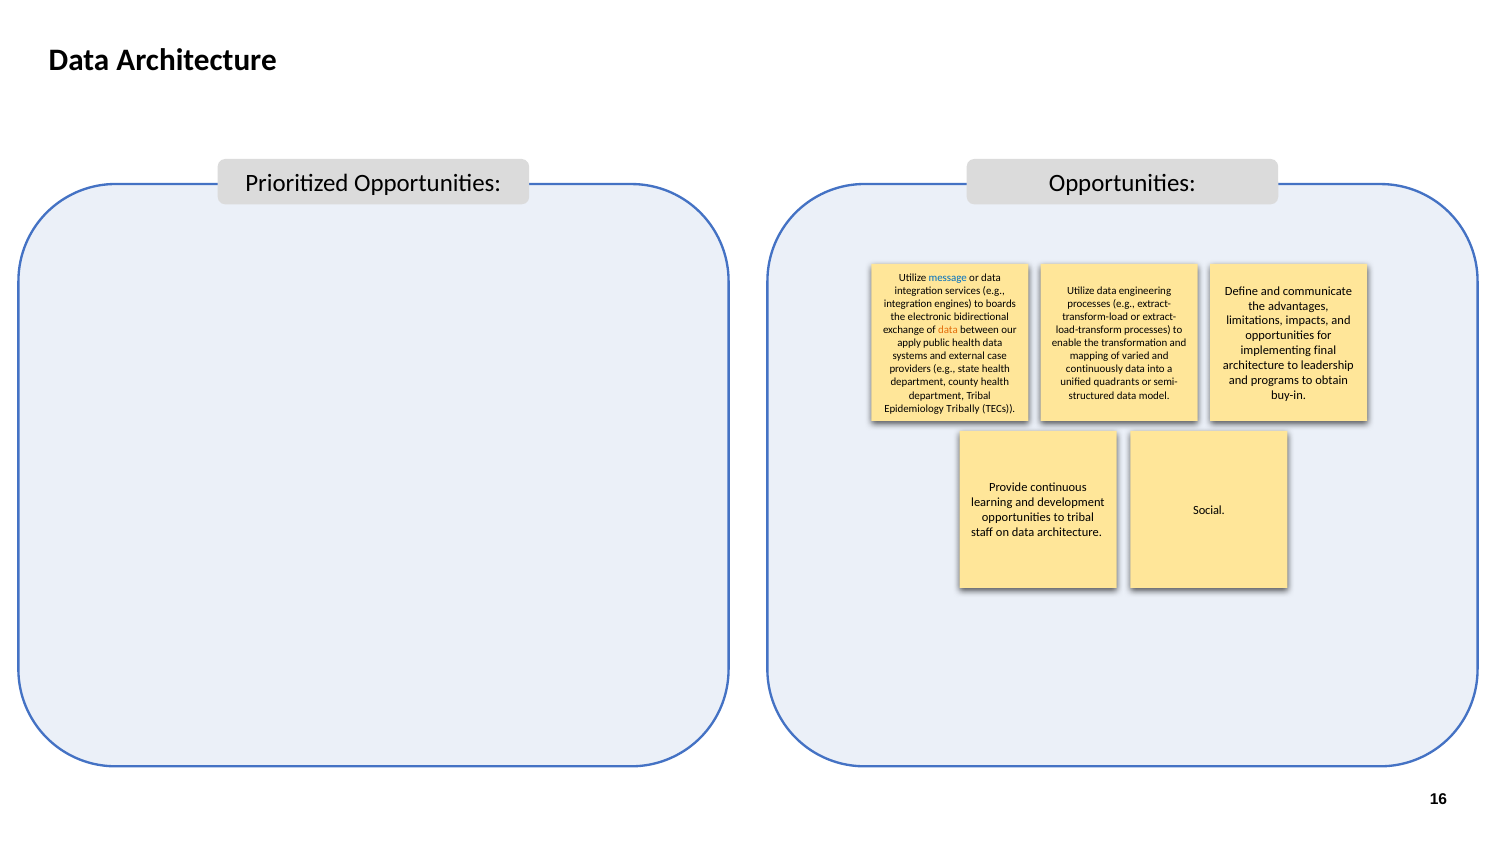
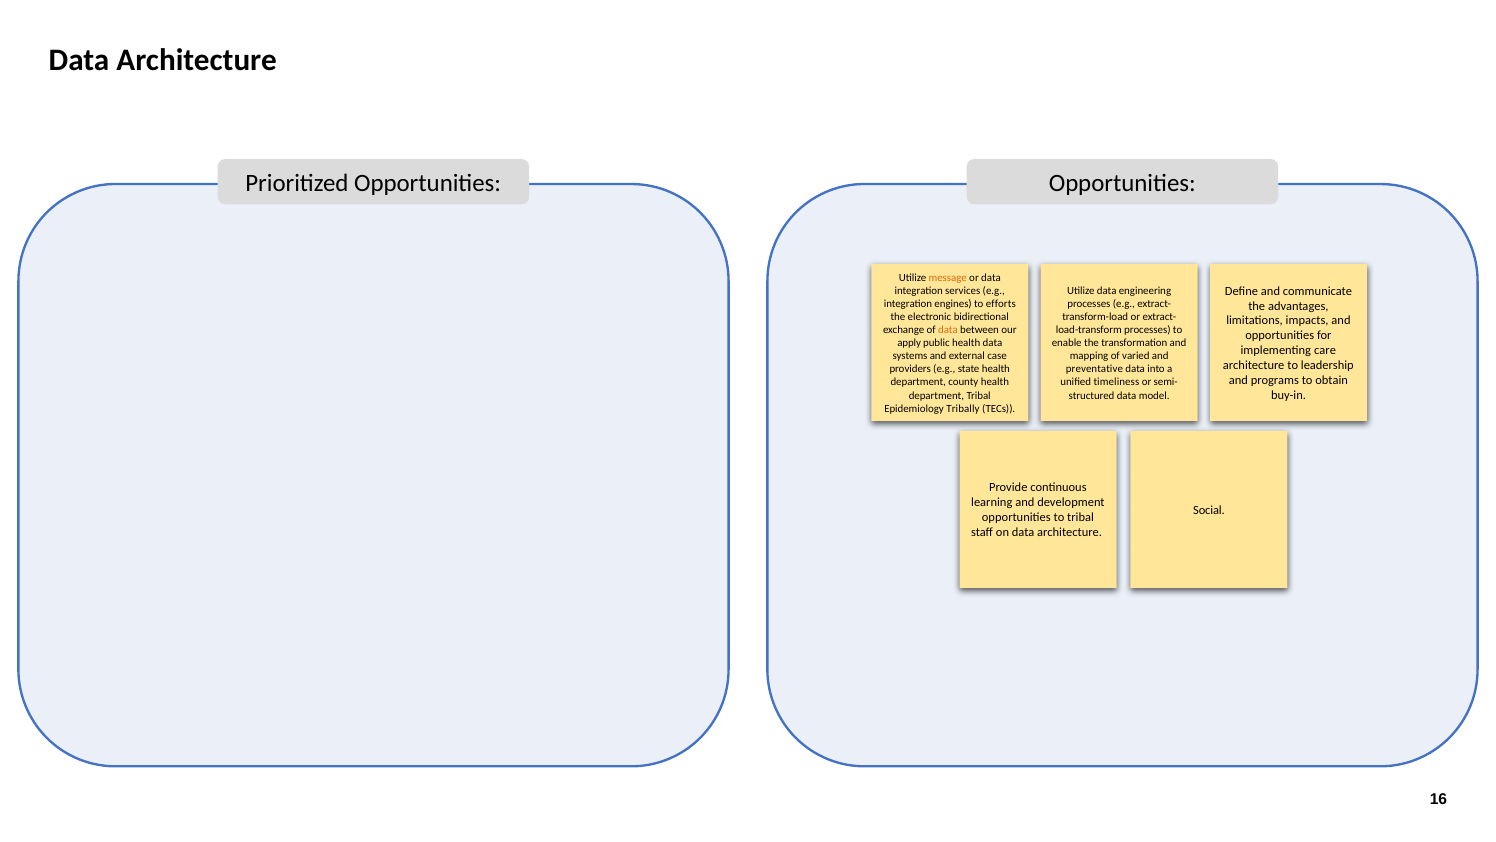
message colour: blue -> orange
boards: boards -> efforts
final: final -> care
continuously: continuously -> preventative
quadrants: quadrants -> timeliness
